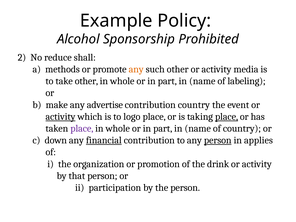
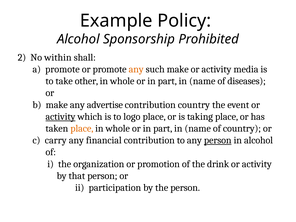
reduce: reduce -> within
a methods: methods -> promote
such other: other -> make
labeling: labeling -> diseases
place at (227, 117) underline: present -> none
place at (82, 128) colour: purple -> orange
down: down -> carry
financial underline: present -> none
in applies: applies -> alcohol
